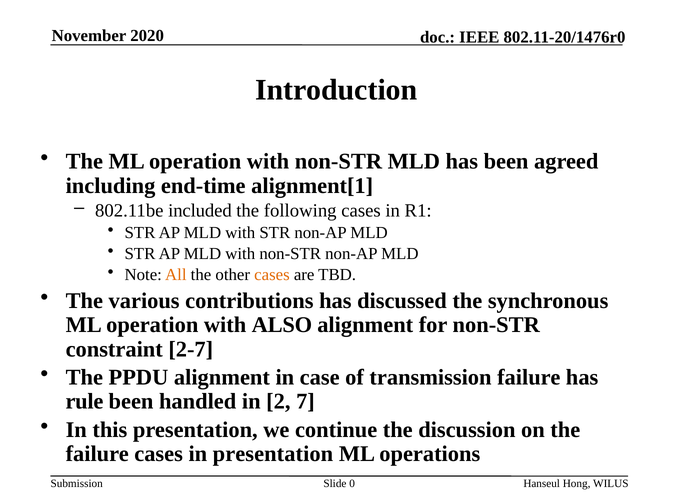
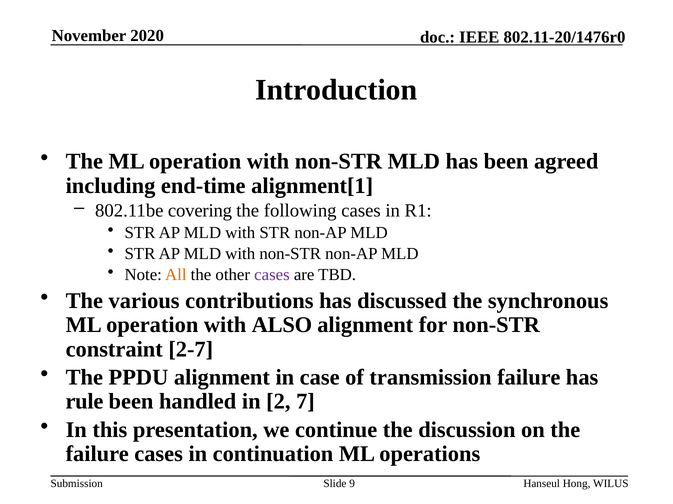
included: included -> covering
cases at (272, 275) colour: orange -> purple
in presentation: presentation -> continuation
0: 0 -> 9
